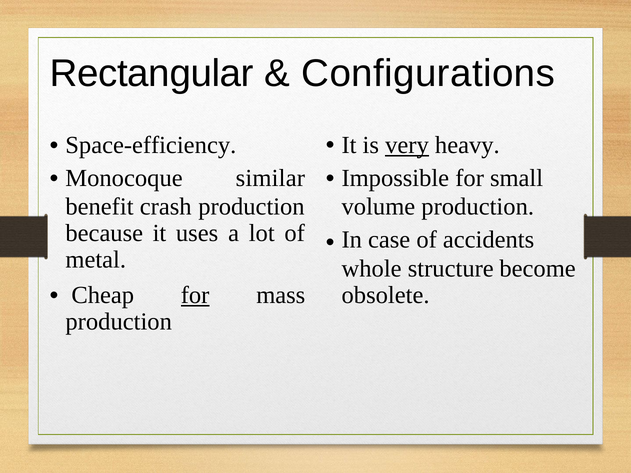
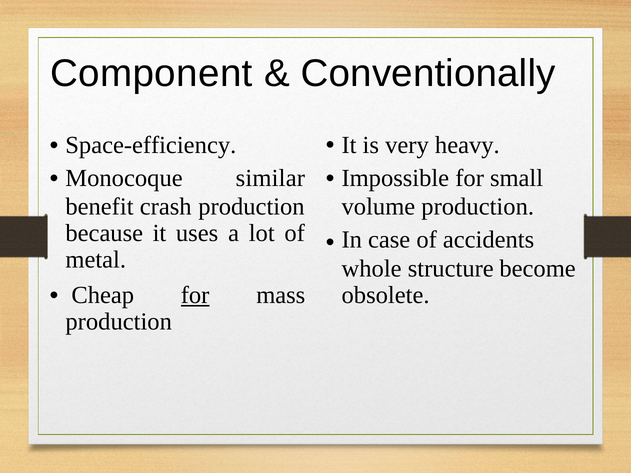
Rectangular: Rectangular -> Component
Configurations: Configurations -> Conventionally
very underline: present -> none
